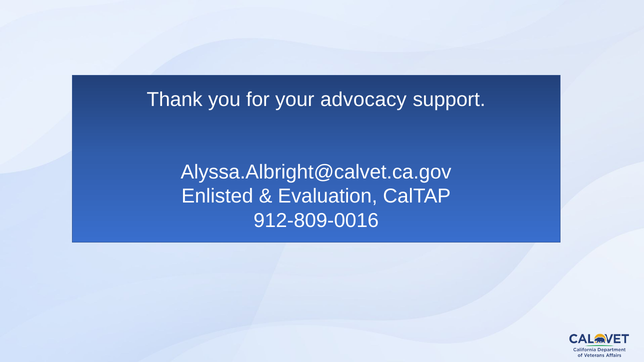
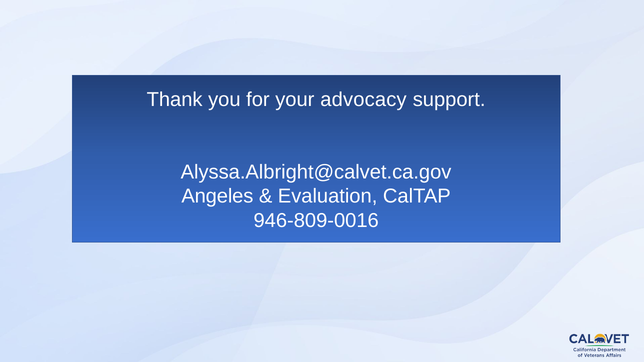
Enlisted: Enlisted -> Angeles
912-809-0016: 912-809-0016 -> 946-809-0016
